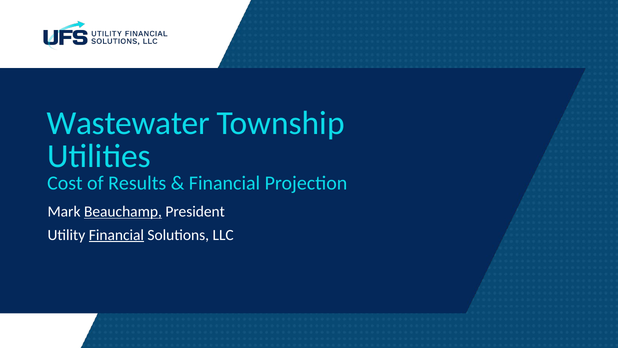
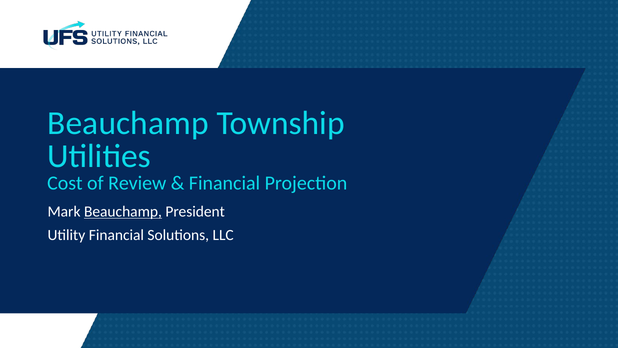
Wastewater at (128, 123): Wastewater -> Beauchamp
Results: Results -> Review
Financial at (116, 235) underline: present -> none
